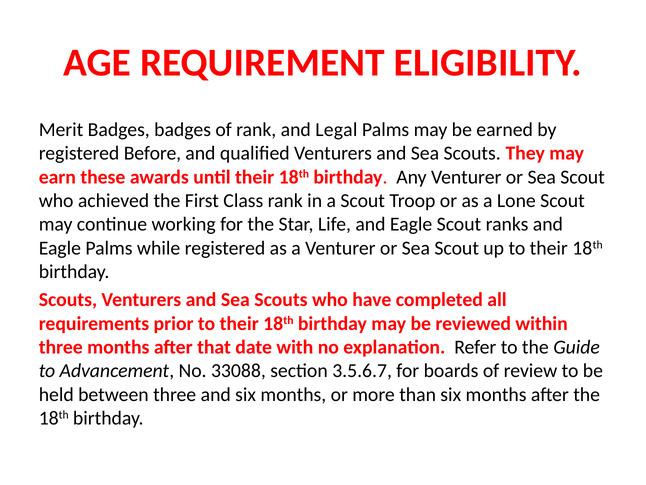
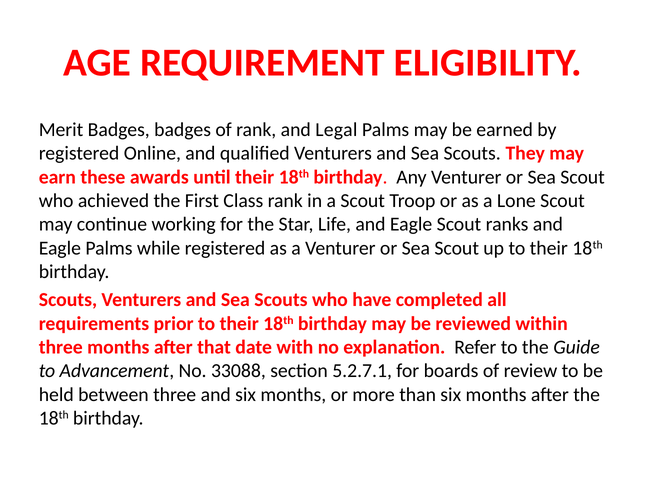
Before: Before -> Online
3.5.6.7: 3.5.6.7 -> 5.2.7.1
